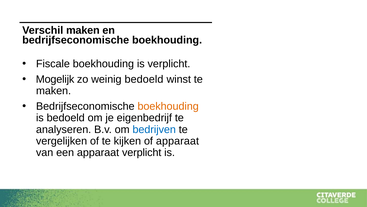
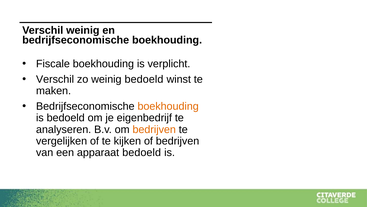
Verschil maken: maken -> weinig
Mogelijk at (55, 79): Mogelijk -> Verschil
bedrijven at (154, 129) colour: blue -> orange
of apparaat: apparaat -> bedrijven
apparaat verplicht: verplicht -> bedoeld
